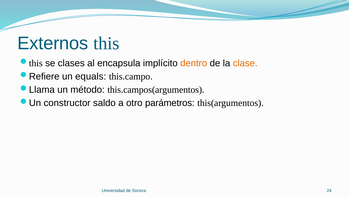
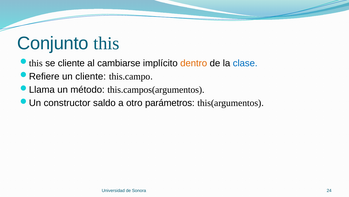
Externos: Externos -> Conjunto
se clases: clases -> cliente
encapsula: encapsula -> cambiarse
clase colour: orange -> blue
un equals: equals -> cliente
